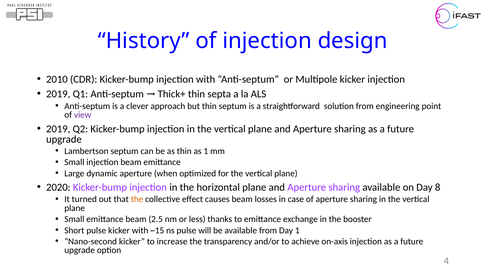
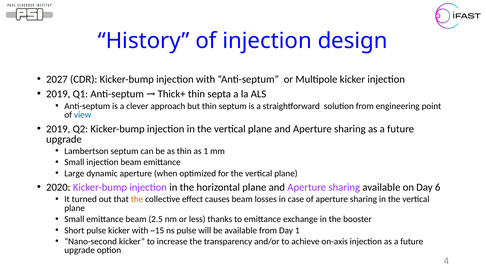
2010: 2010 -> 2027
view colour: purple -> blue
8: 8 -> 6
